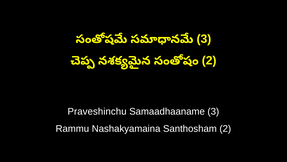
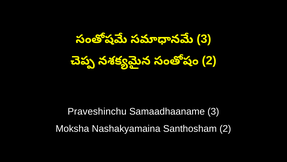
Rammu: Rammu -> Moksha
